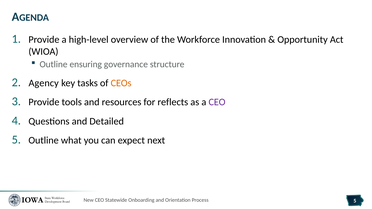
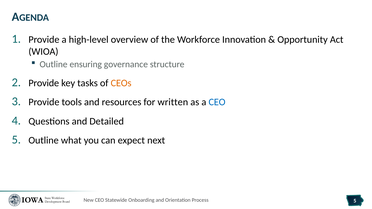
Agency at (44, 83): Agency -> Provide
reflects: reflects -> written
CEO at (217, 102) colour: purple -> blue
